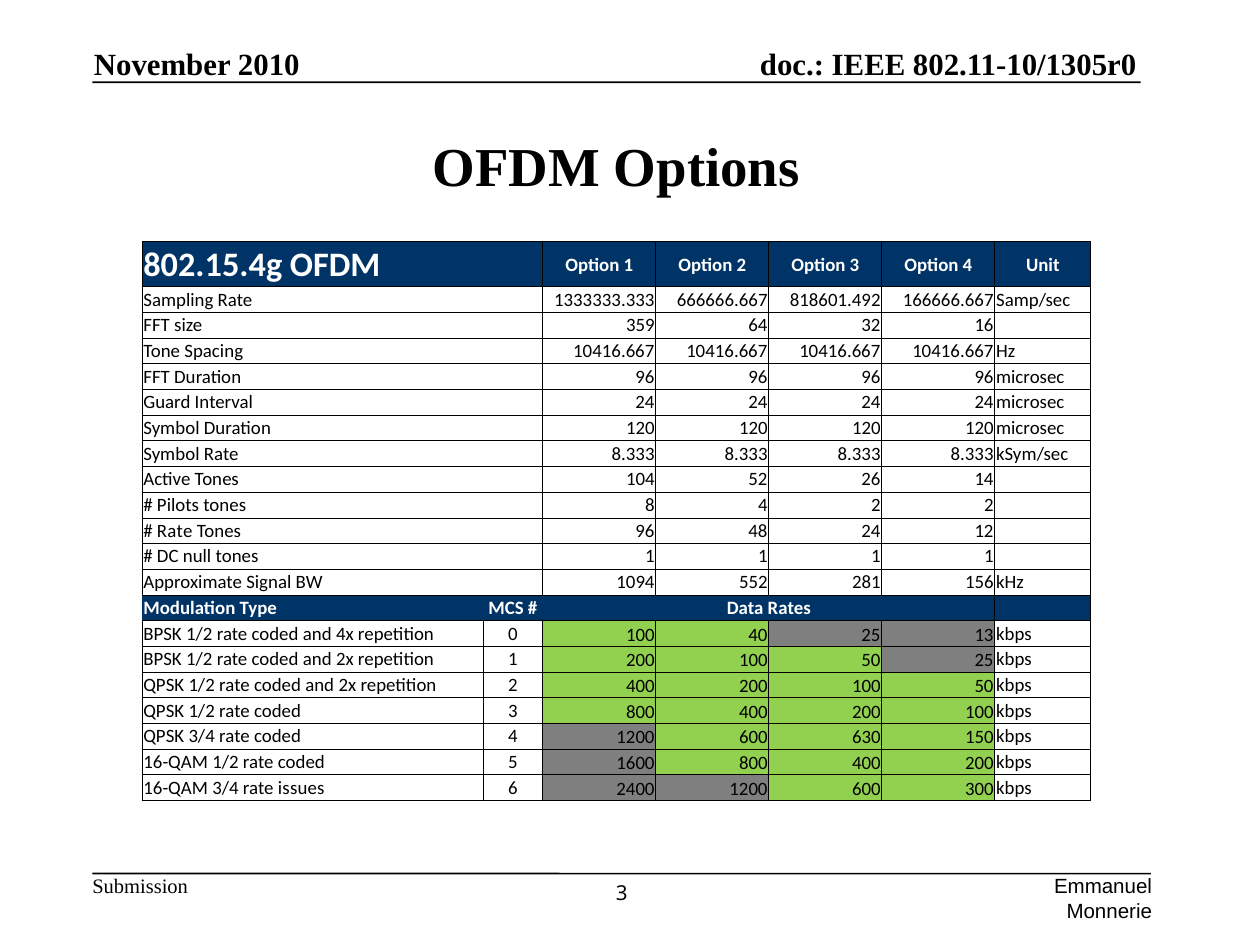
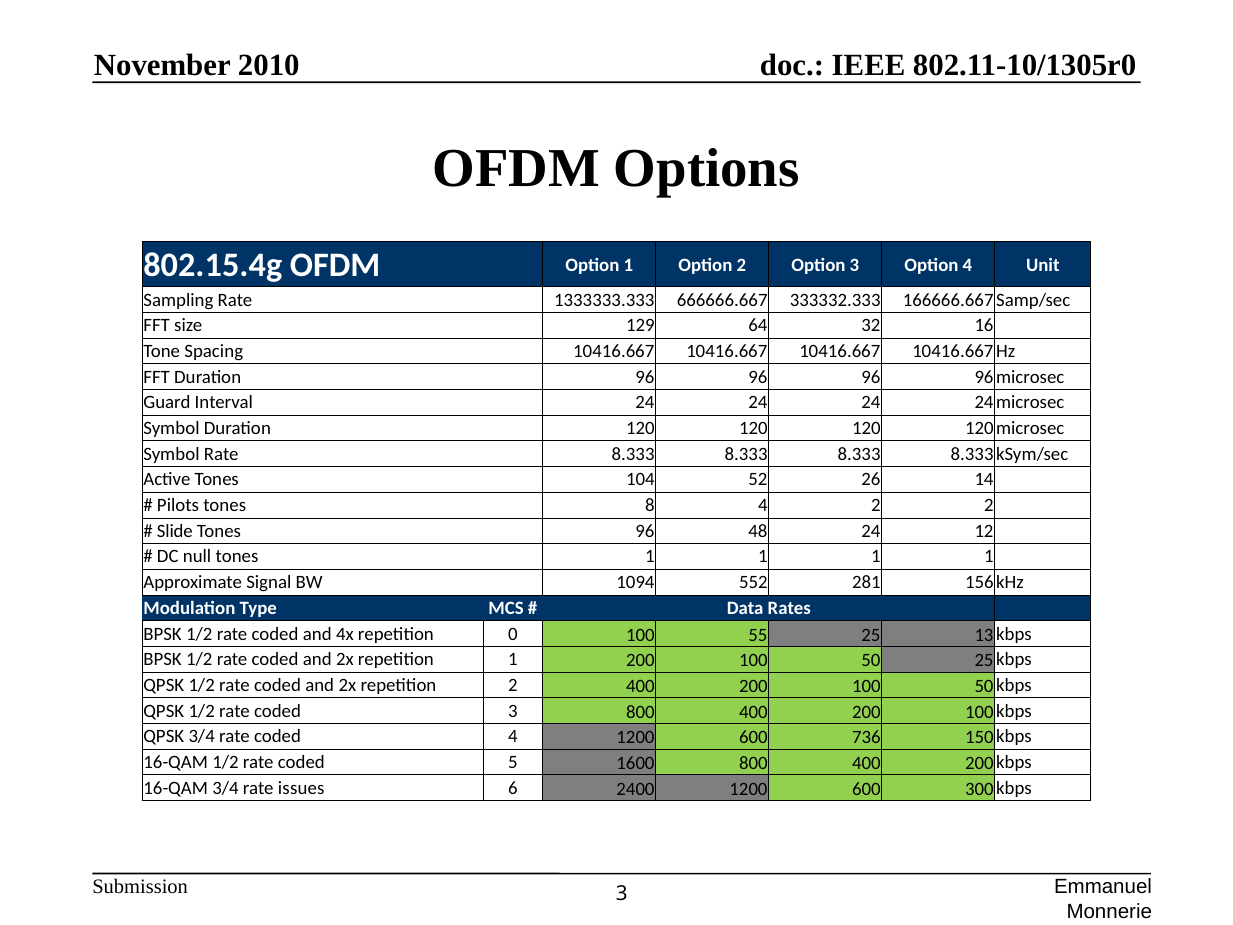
818601.492: 818601.492 -> 333332.333
359: 359 -> 129
Rate at (175, 531): Rate -> Slide
40: 40 -> 55
630: 630 -> 736
